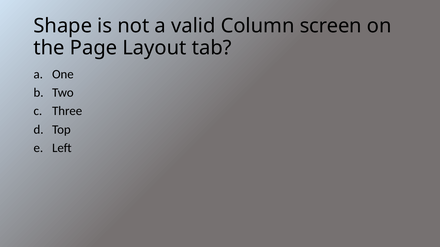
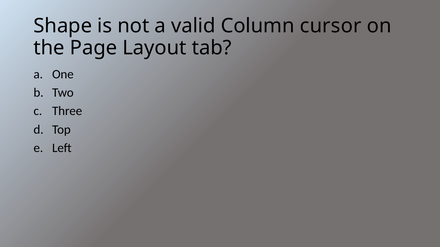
screen: screen -> cursor
